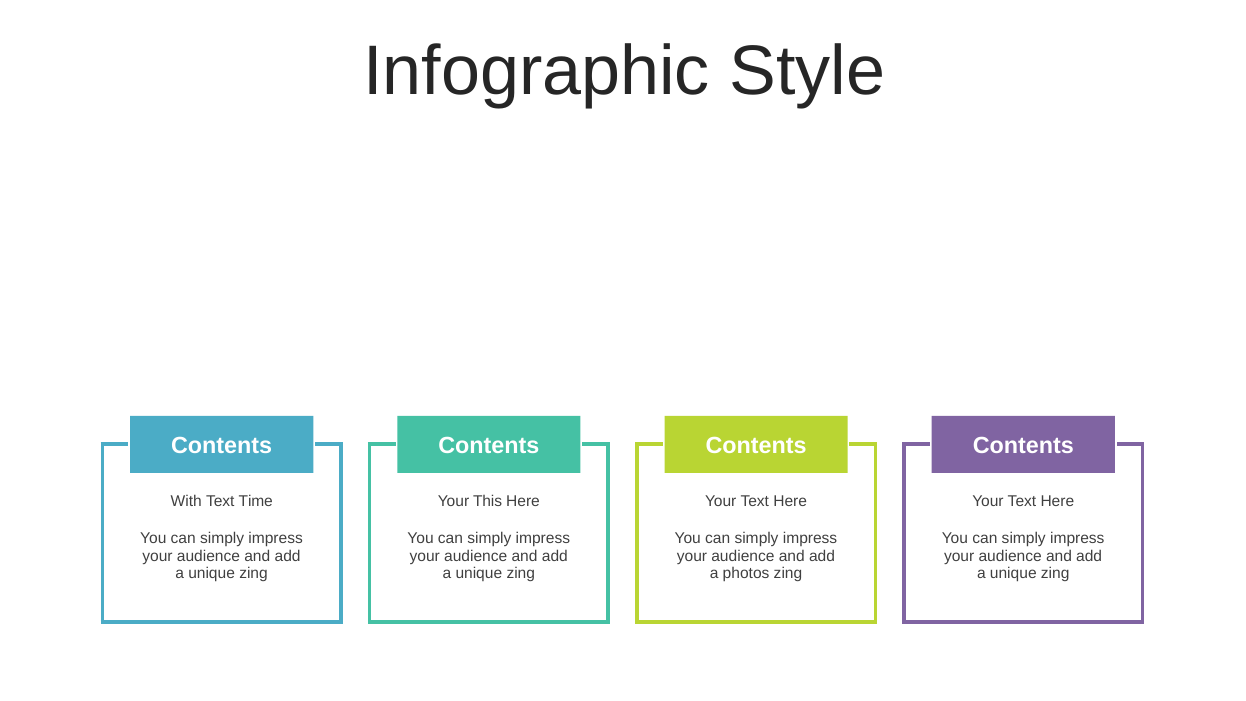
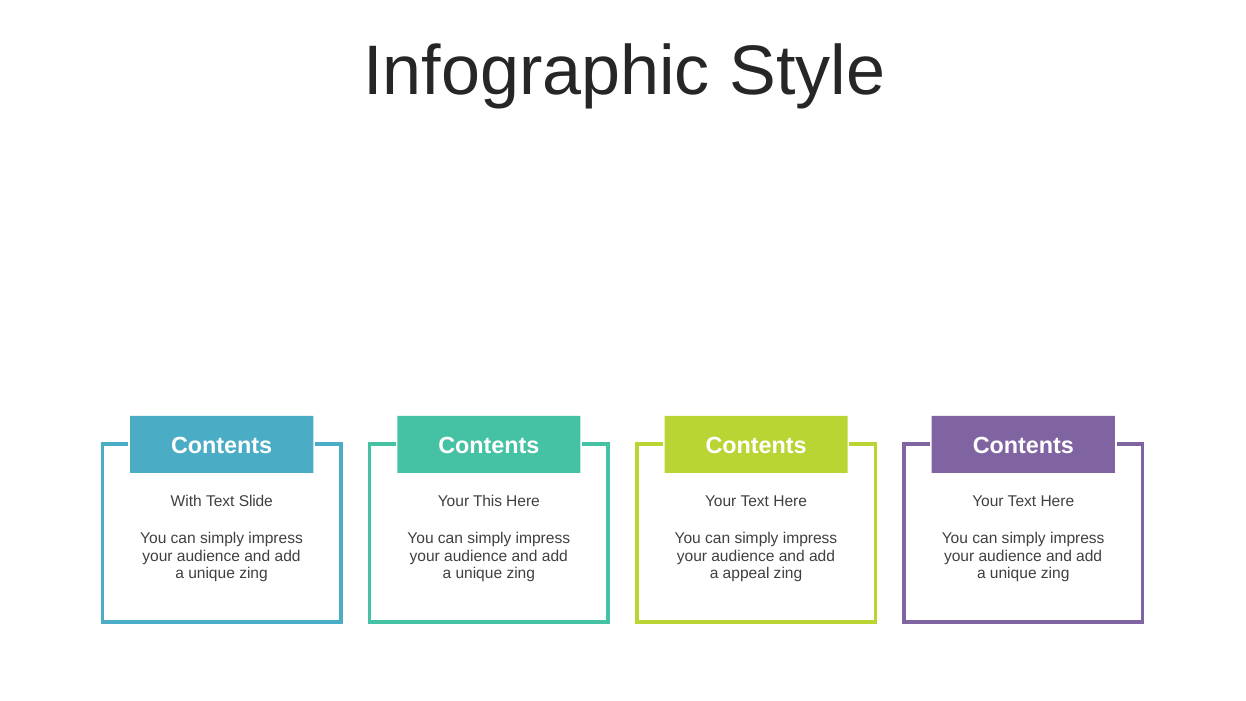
Time: Time -> Slide
photos: photos -> appeal
